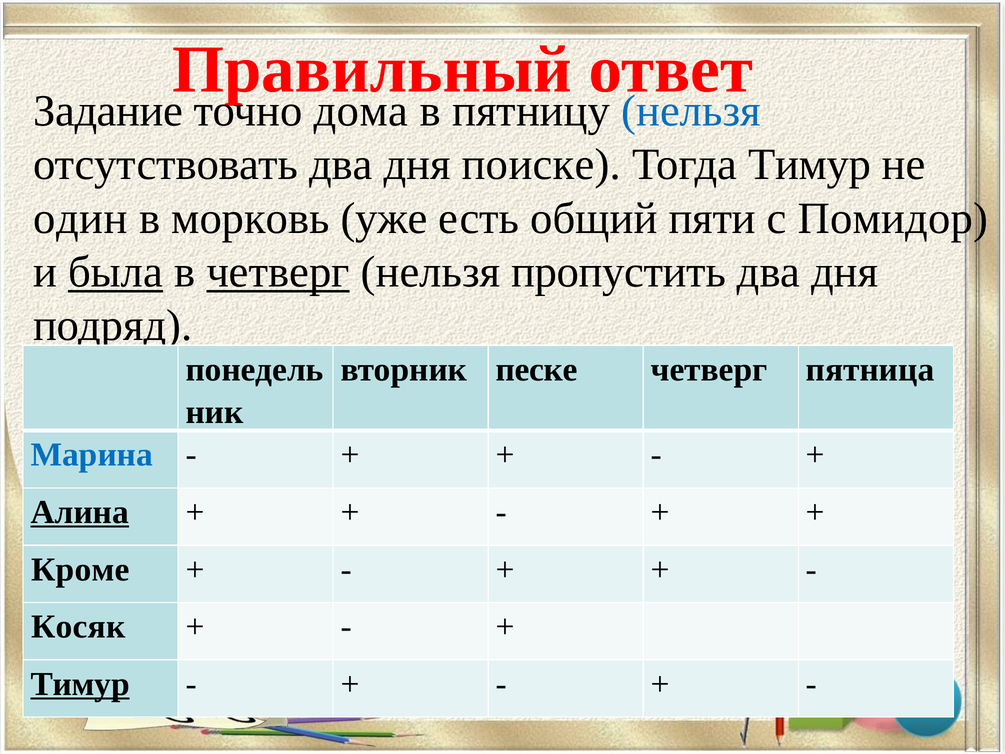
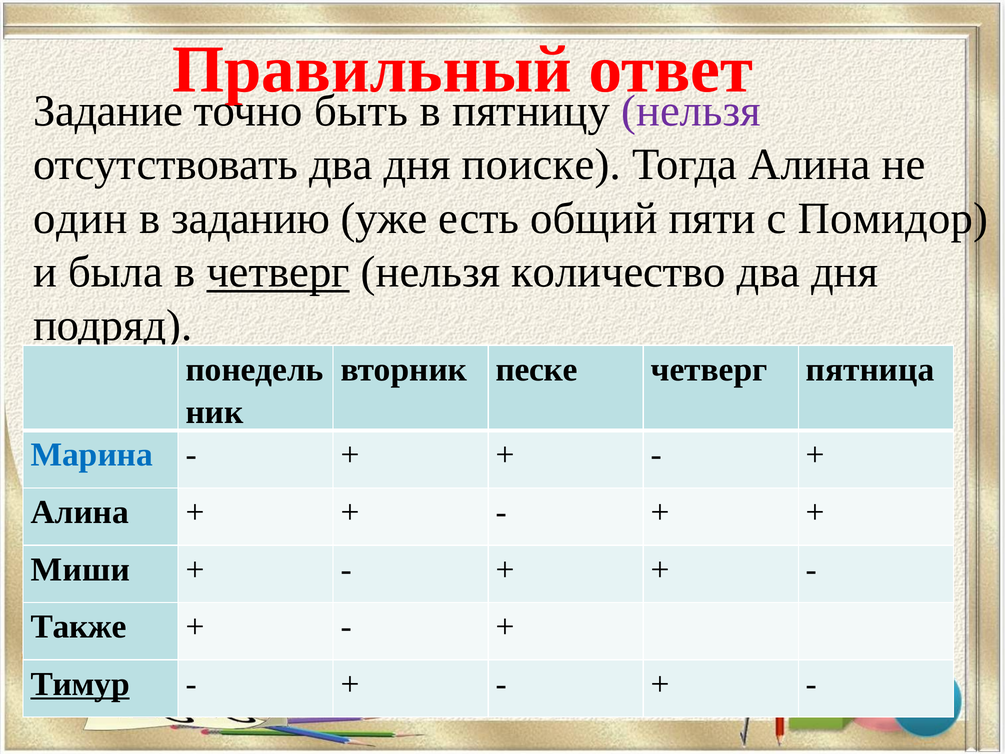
дома: дома -> быть
нельзя at (691, 111) colour: blue -> purple
Тогда Тимур: Тимур -> Алина
морковь: морковь -> заданию
была underline: present -> none
пропустить: пропустить -> количество
Алина at (80, 512) underline: present -> none
Кроме: Кроме -> Миши
Косяк: Косяк -> Также
